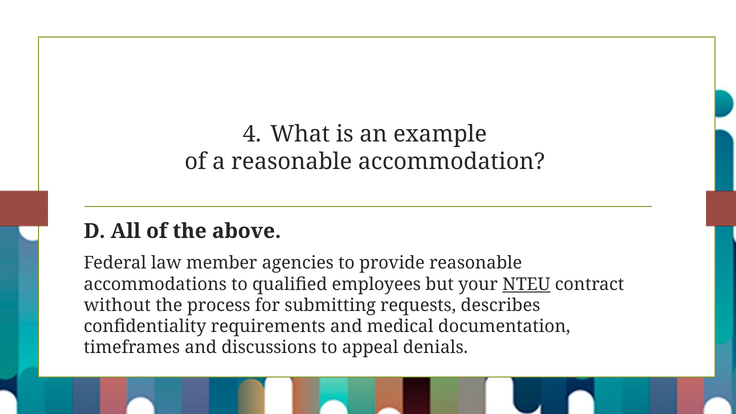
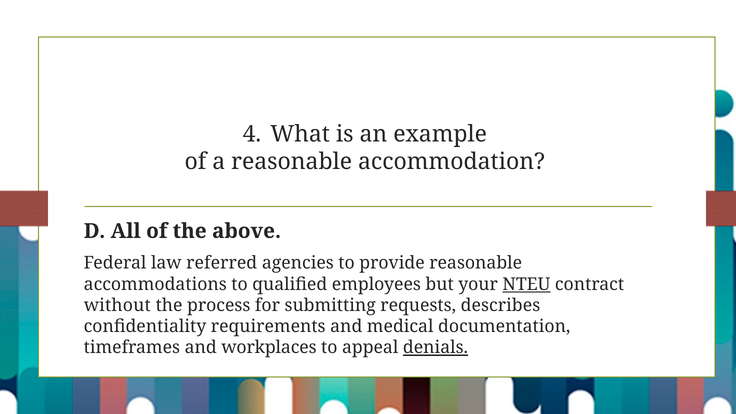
member: member -> referred
discussions: discussions -> workplaces
denials underline: none -> present
